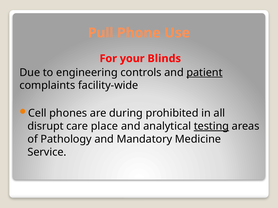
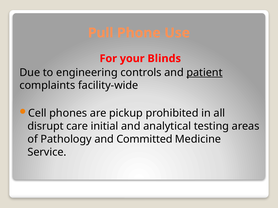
during: during -> pickup
place: place -> initial
testing underline: present -> none
Mandatory: Mandatory -> Committed
